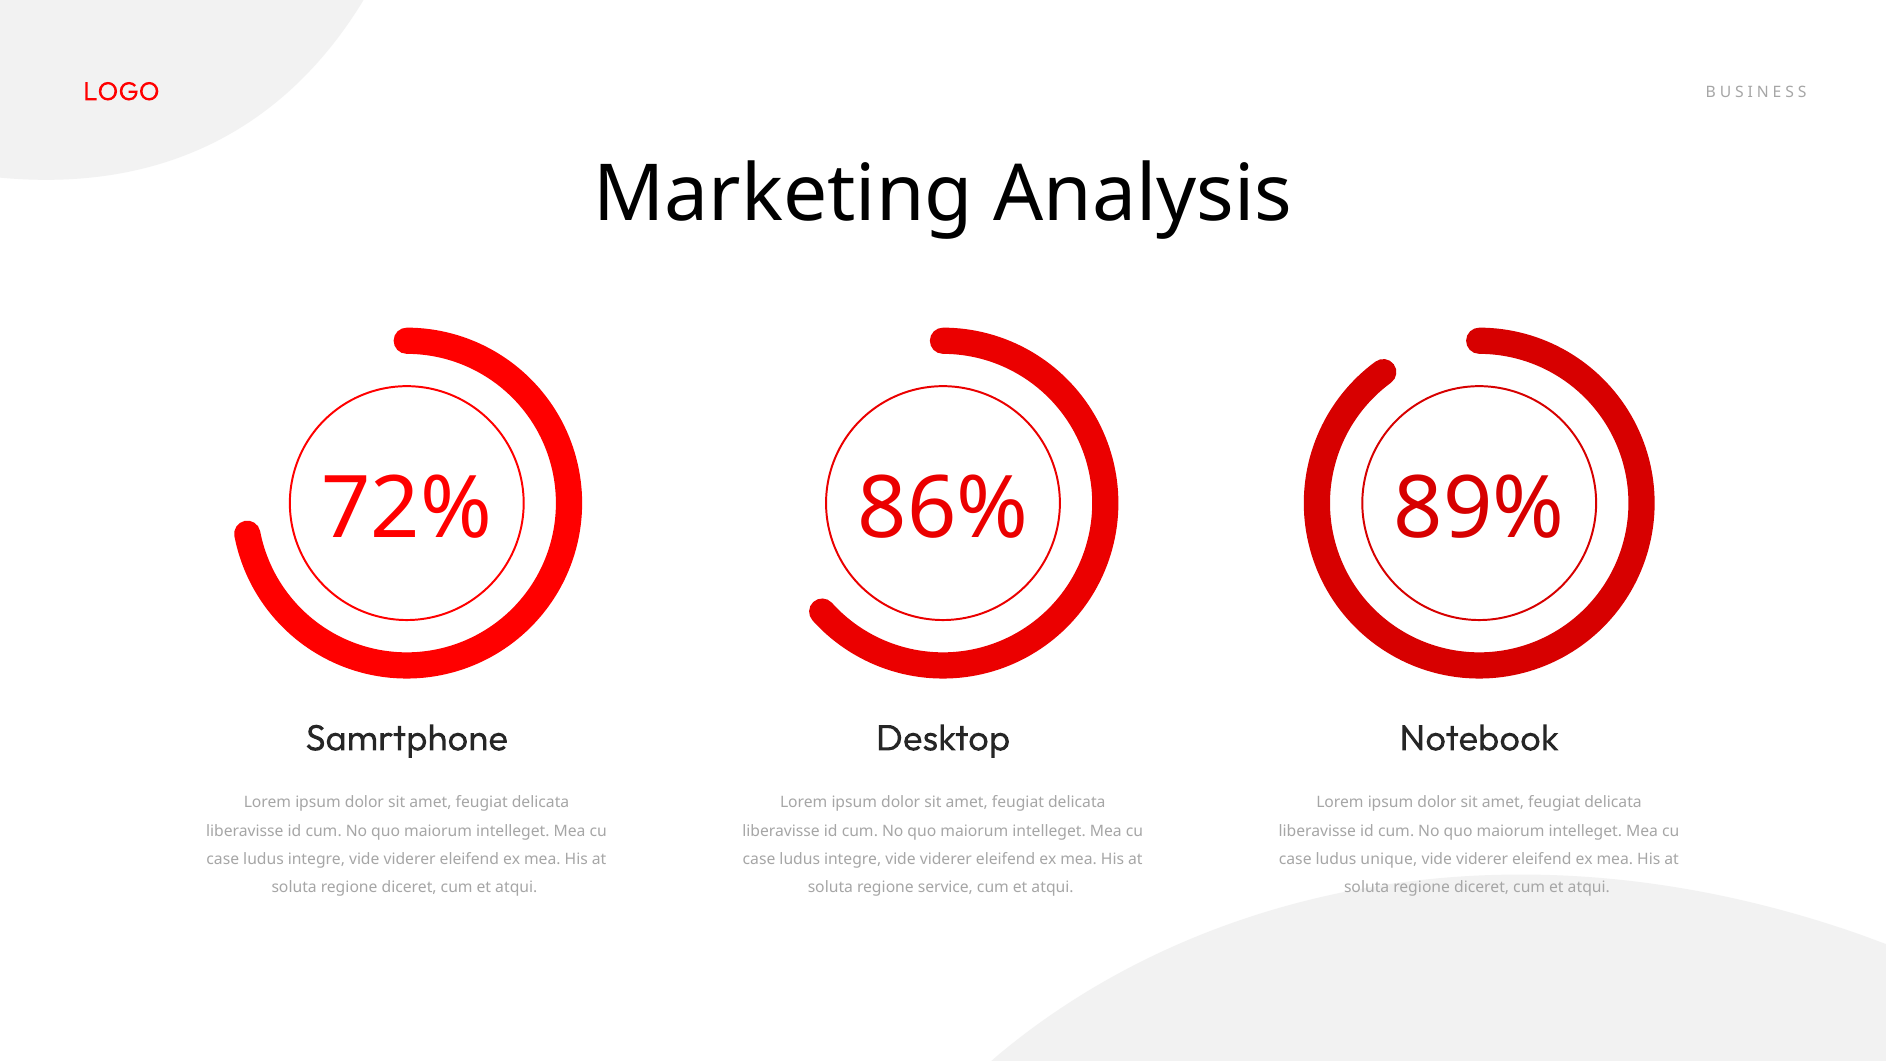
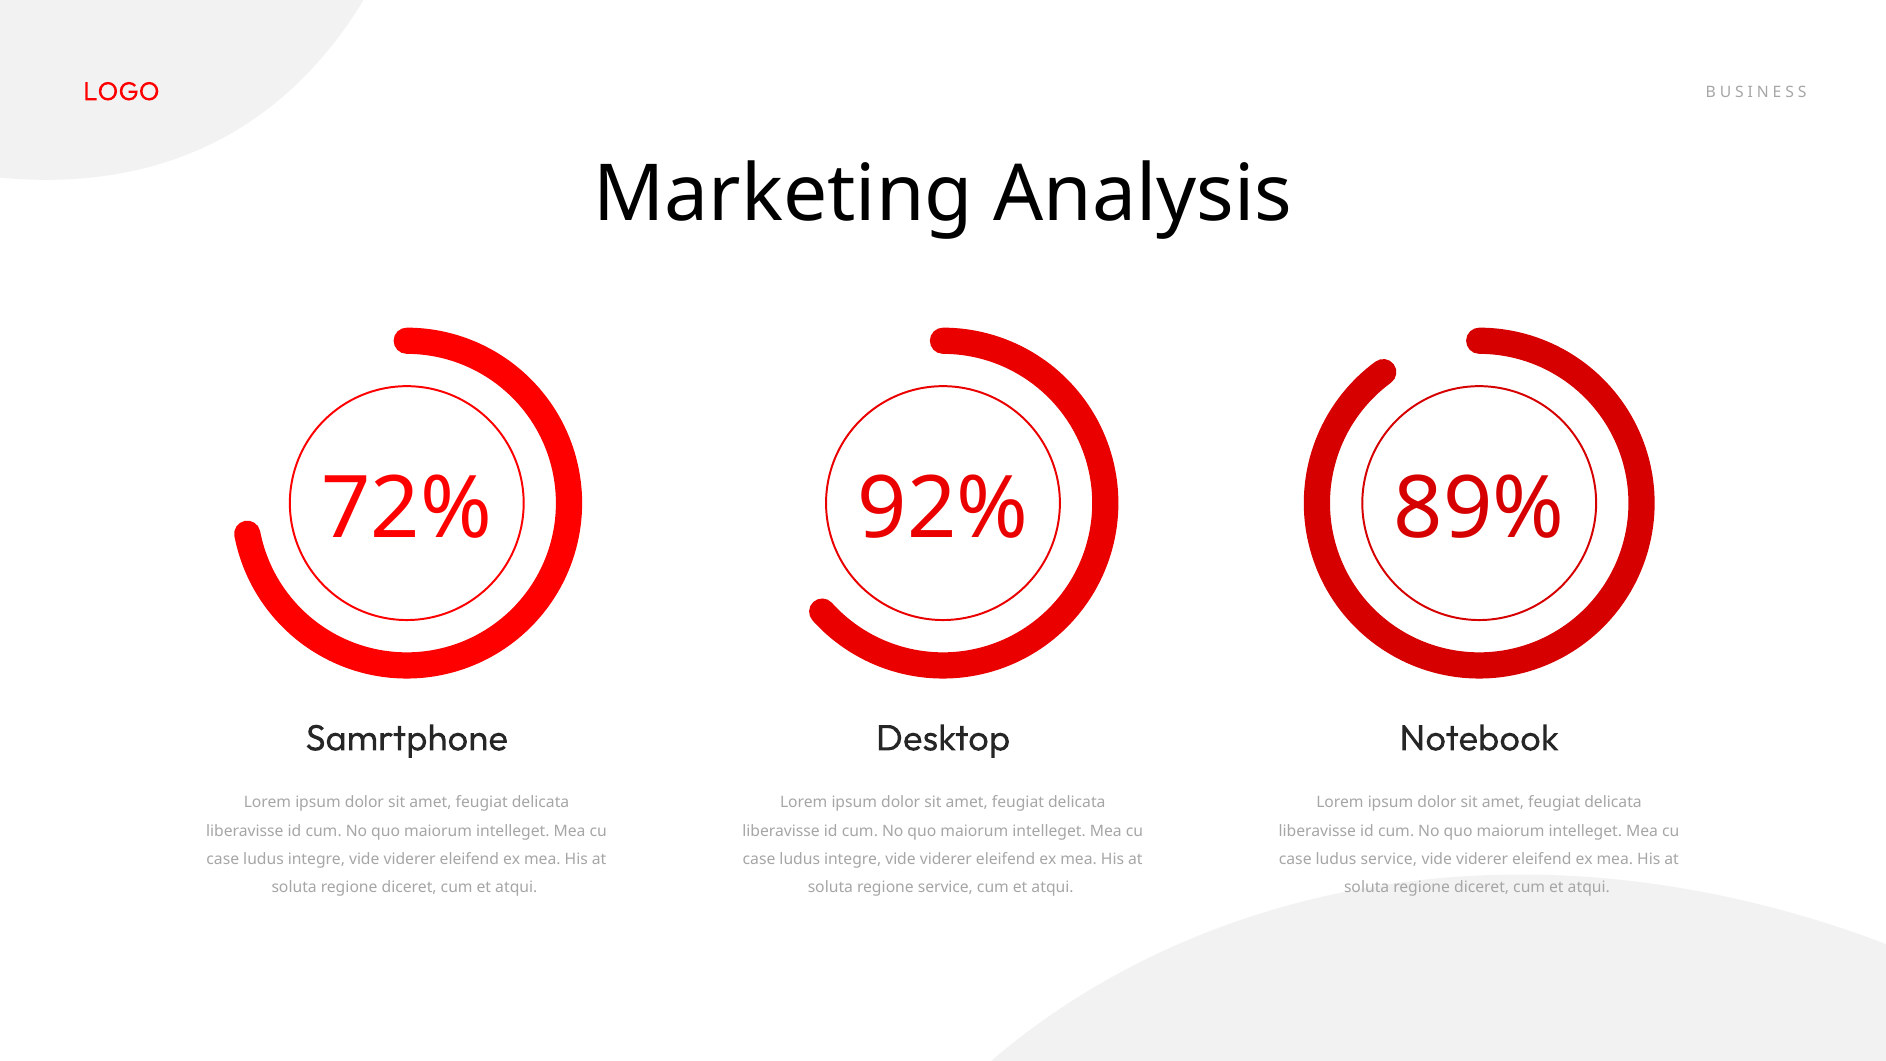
86%: 86% -> 92%
ludus unique: unique -> service
